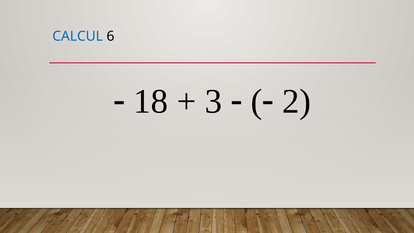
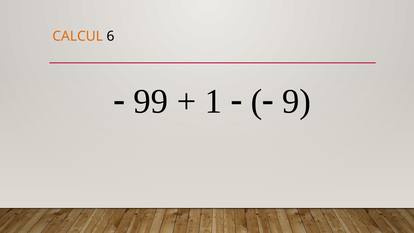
CALCUL colour: blue -> orange
18: 18 -> 99
3: 3 -> 1
2: 2 -> 9
